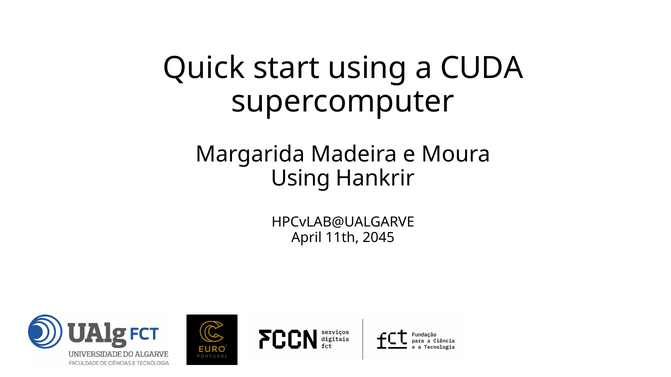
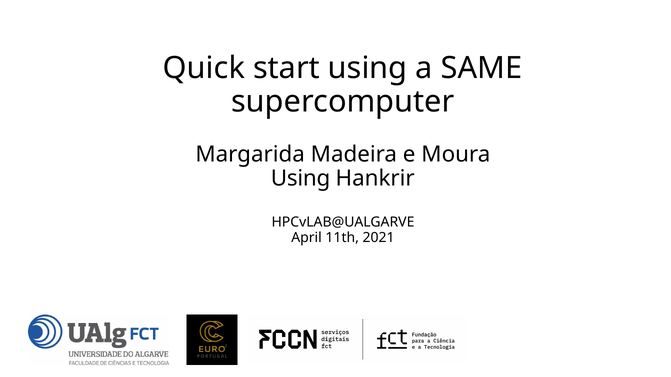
CUDA: CUDA -> SAME
2045: 2045 -> 2021
